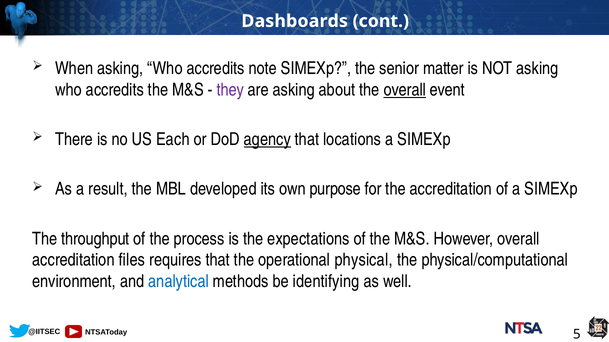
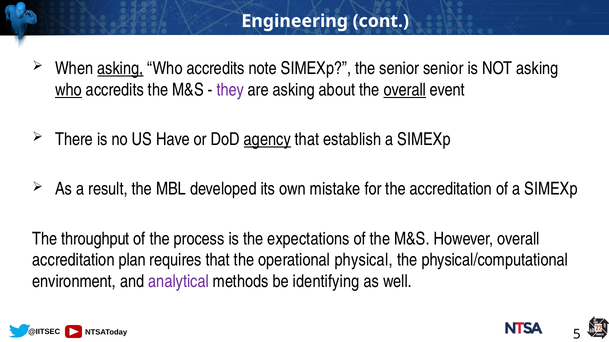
Dashboards: Dashboards -> Engineering
asking at (120, 69) underline: none -> present
senior matter: matter -> senior
who at (69, 90) underline: none -> present
Each: Each -> Have
locations: locations -> establish
purpose: purpose -> mistake
files: files -> plan
analytical colour: blue -> purple
